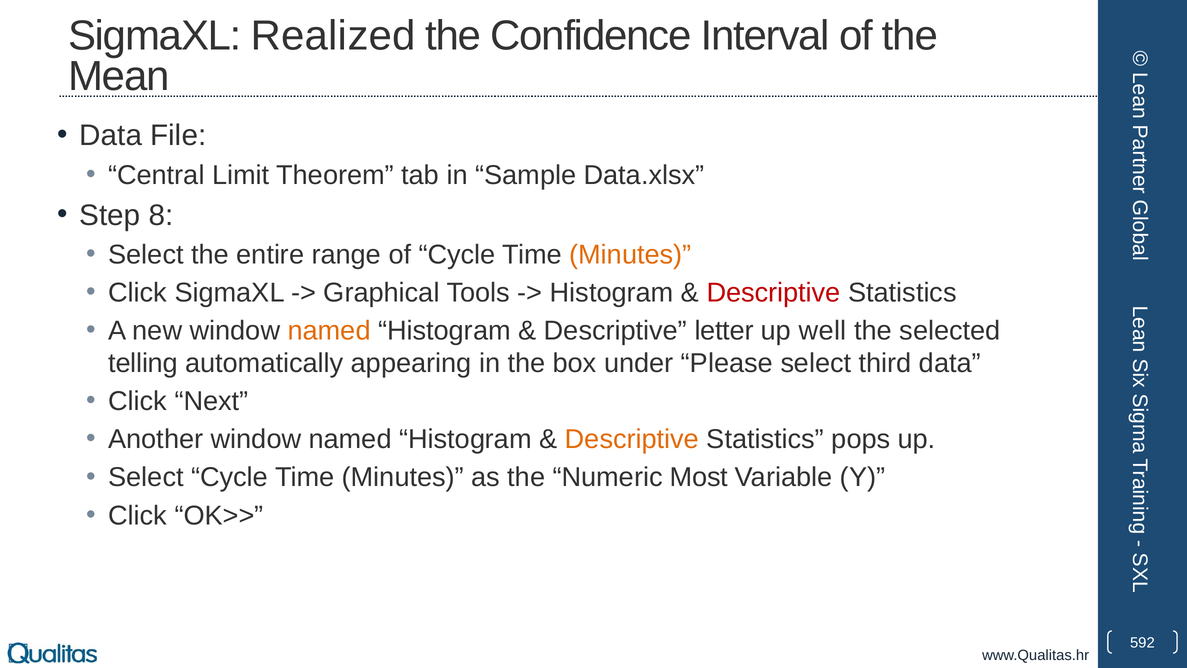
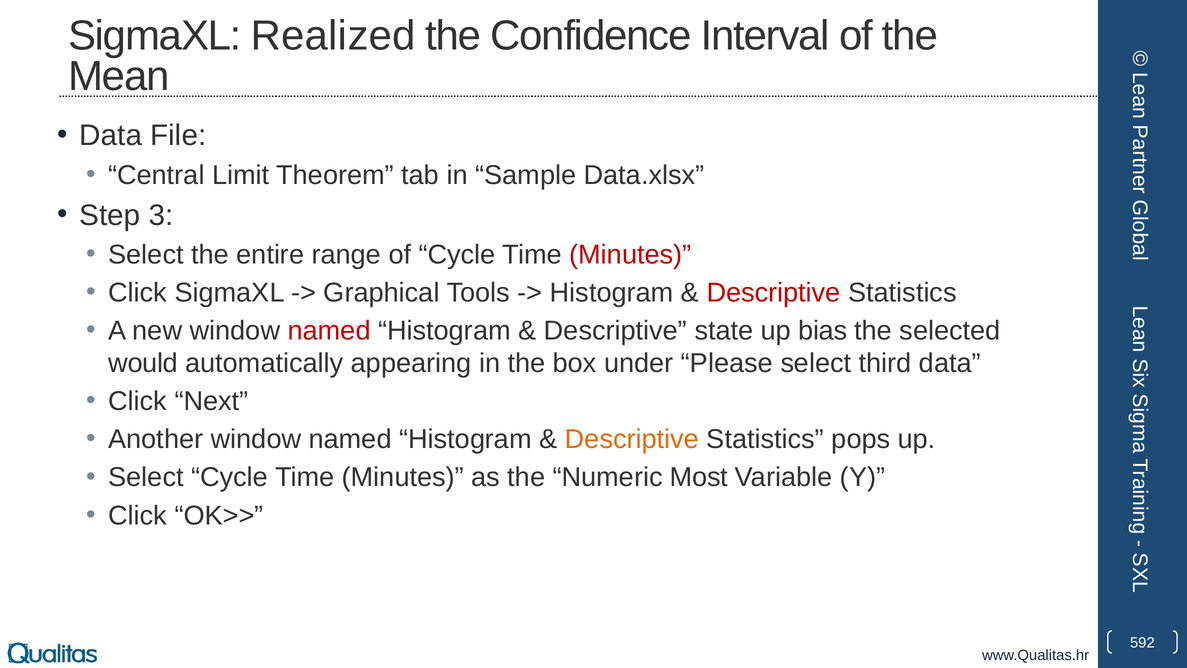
8: 8 -> 3
Minutes at (630, 255) colour: orange -> red
named at (329, 331) colour: orange -> red
letter: letter -> state
well: well -> bias
telling: telling -> would
